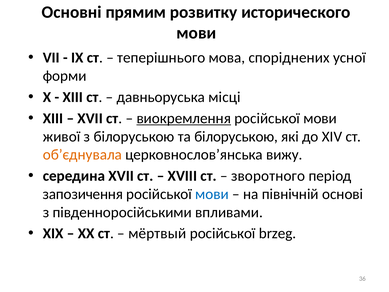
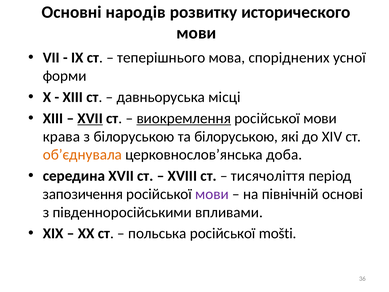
прямим: прямим -> народів
XVII at (90, 118) underline: none -> present
живої: живої -> крава
вижу: вижу -> доба
зворотного: зворотного -> тисячоліття
мови at (212, 194) colour: blue -> purple
мёртвый: мёртвый -> польська
brzeg: brzeg -> mošti
